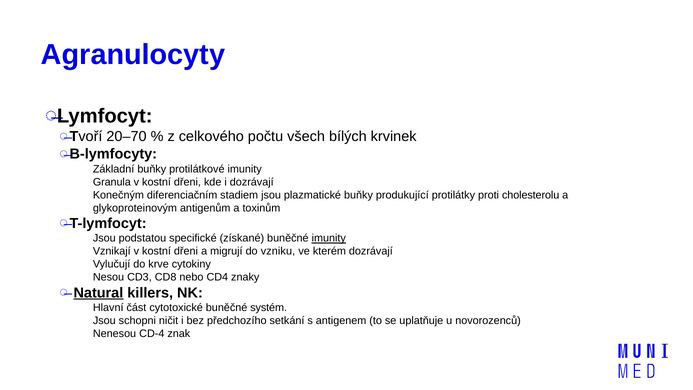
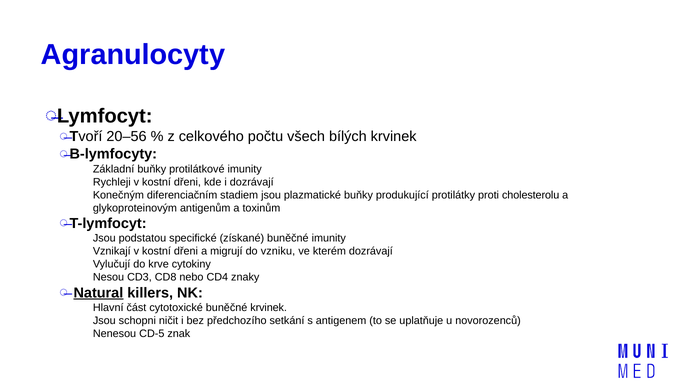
20–70: 20–70 -> 20–56
Granula: Granula -> Rychleji
imunity at (329, 238) underline: present -> none
buněčné systém: systém -> krvinek
CD-4: CD-4 -> CD-5
